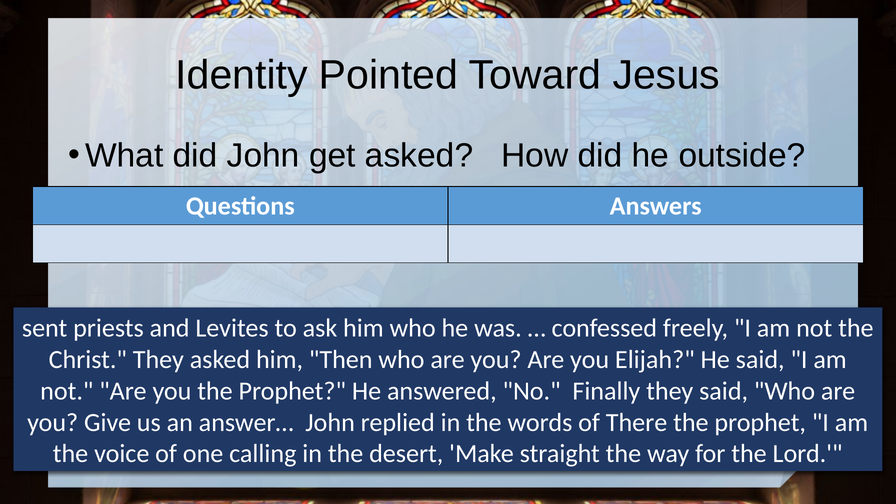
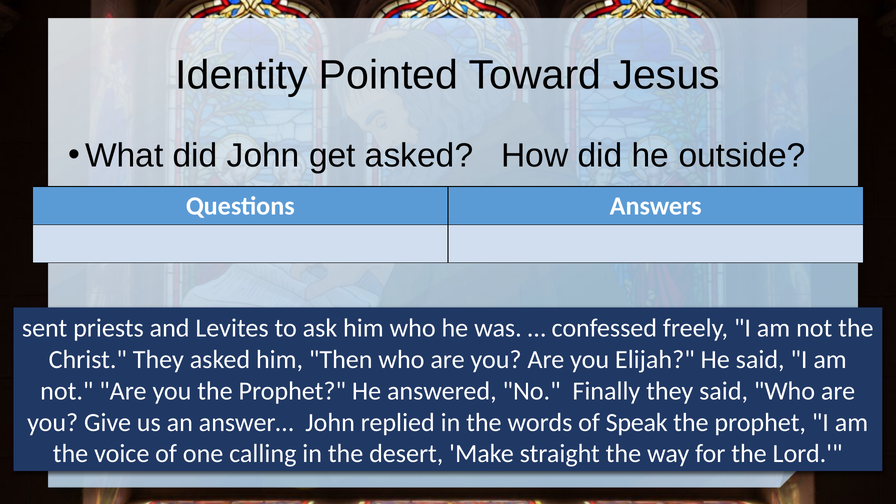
There: There -> Speak
